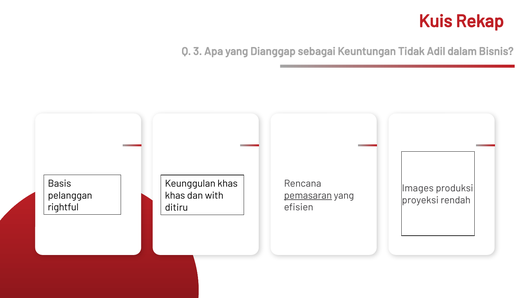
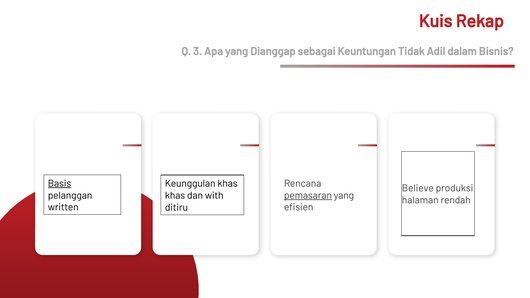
Basis underline: none -> present
Images: Images -> Believe
proyeksi: proyeksi -> halaman
rightful: rightful -> written
